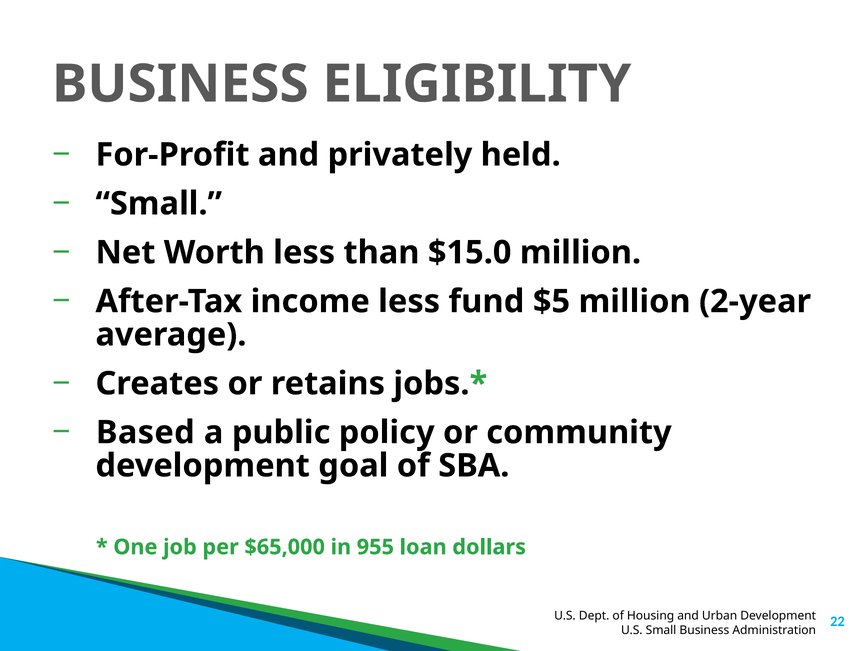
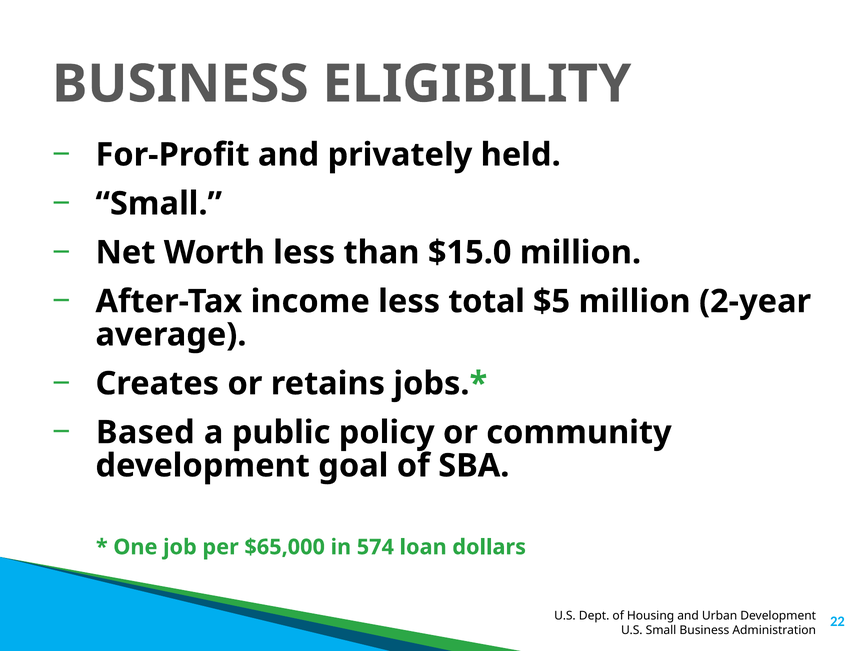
fund: fund -> total
955: 955 -> 574
